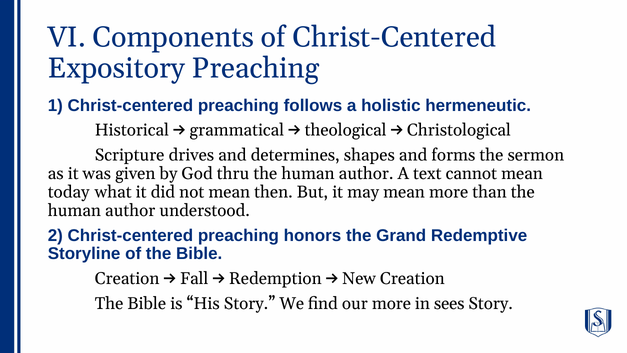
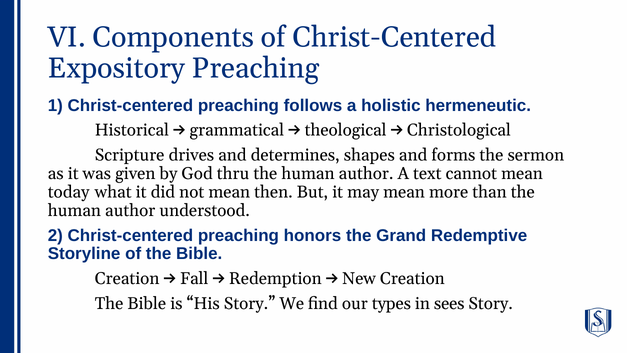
our more: more -> types
